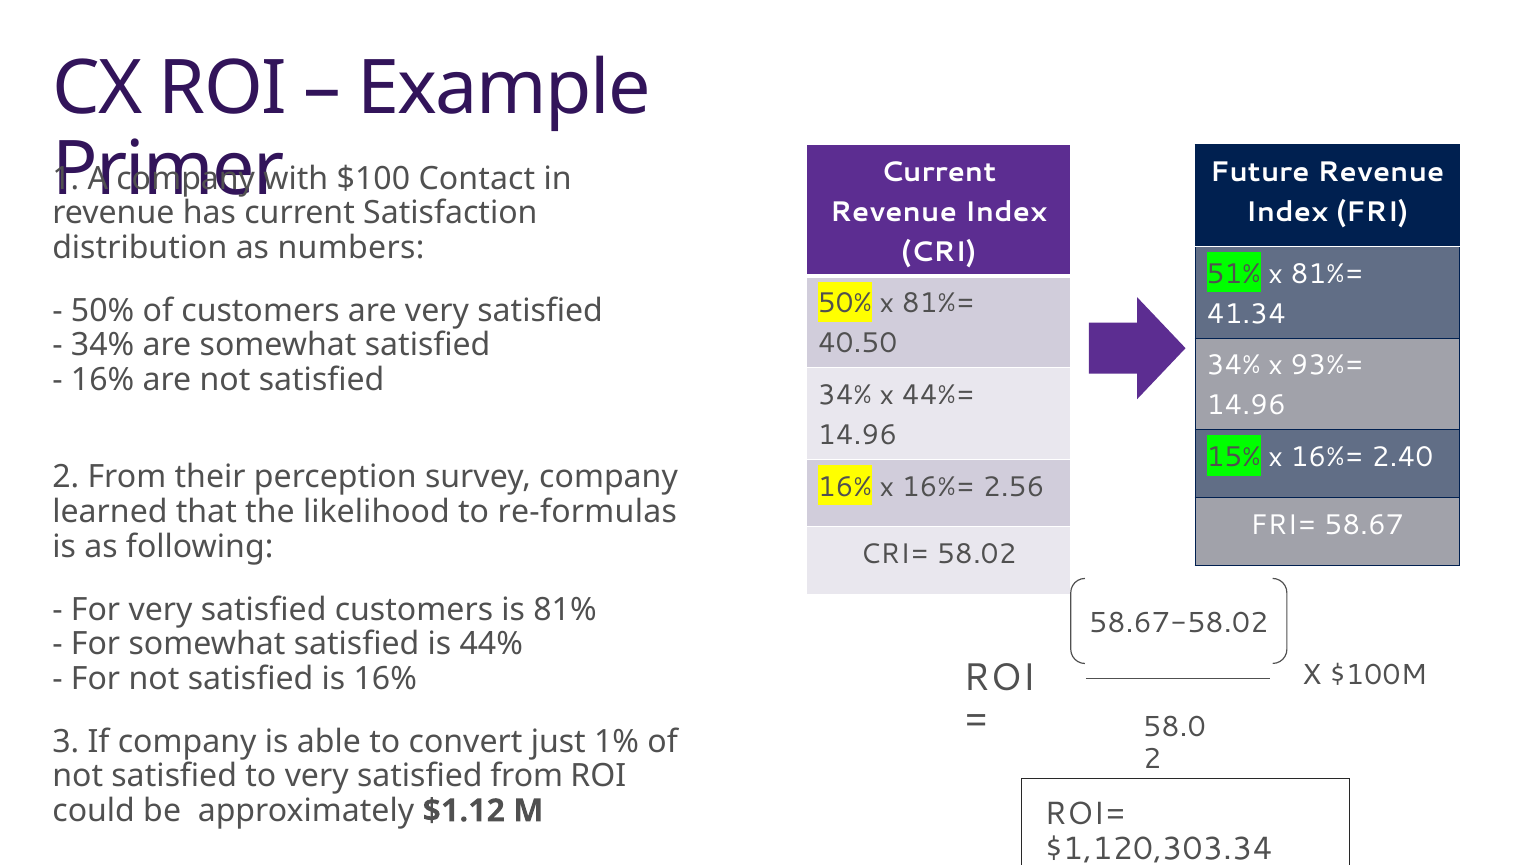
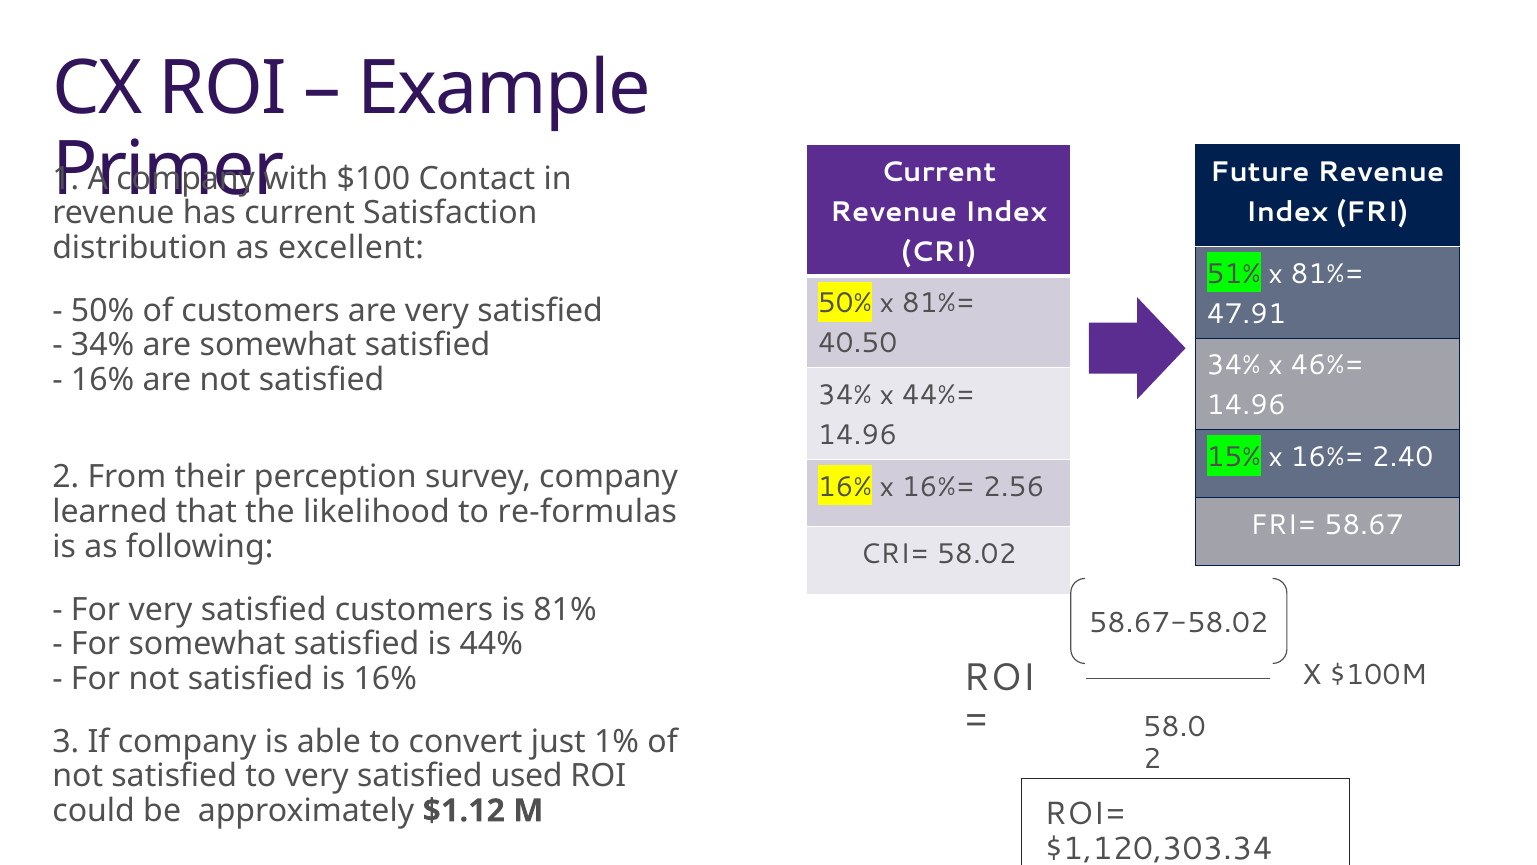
numbers: numbers -> excellent
41.34: 41.34 -> 47.91
93%=: 93%= -> 46%=
satisfied from: from -> used
